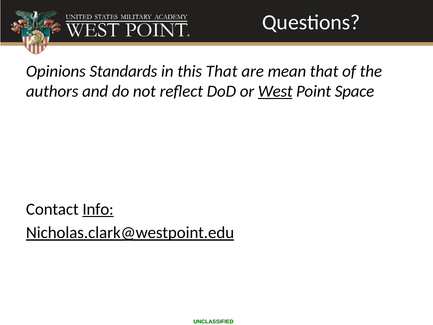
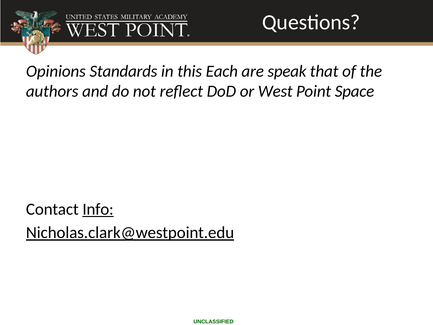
this That: That -> Each
mean: mean -> speak
West underline: present -> none
